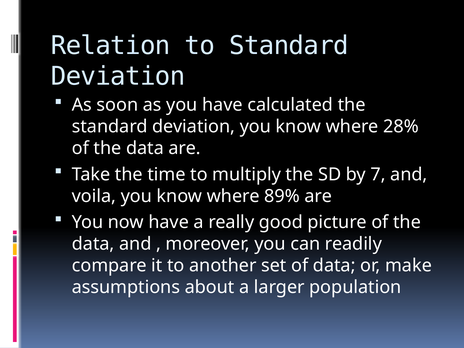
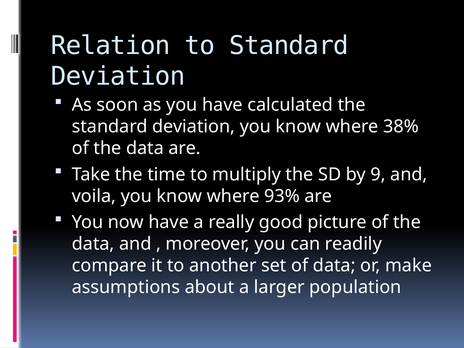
28%: 28% -> 38%
7: 7 -> 9
89%: 89% -> 93%
